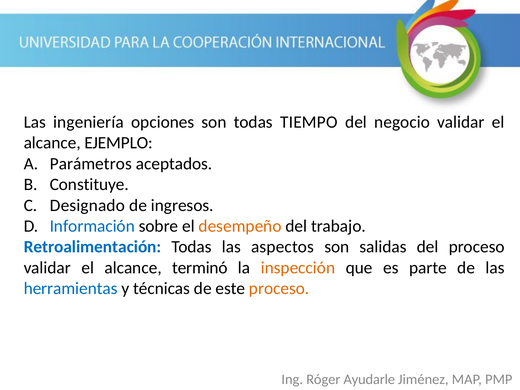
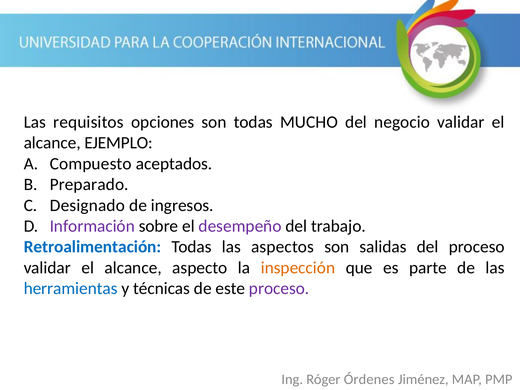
ingeniería: ingeniería -> requisitos
TIEMPO: TIEMPO -> MUCHO
Parámetros: Parámetros -> Compuesto
Constituye: Constituye -> Preparado
Información colour: blue -> purple
desempeño colour: orange -> purple
terminó: terminó -> aspecto
proceso at (279, 289) colour: orange -> purple
Ayudarle: Ayudarle -> Órdenes
